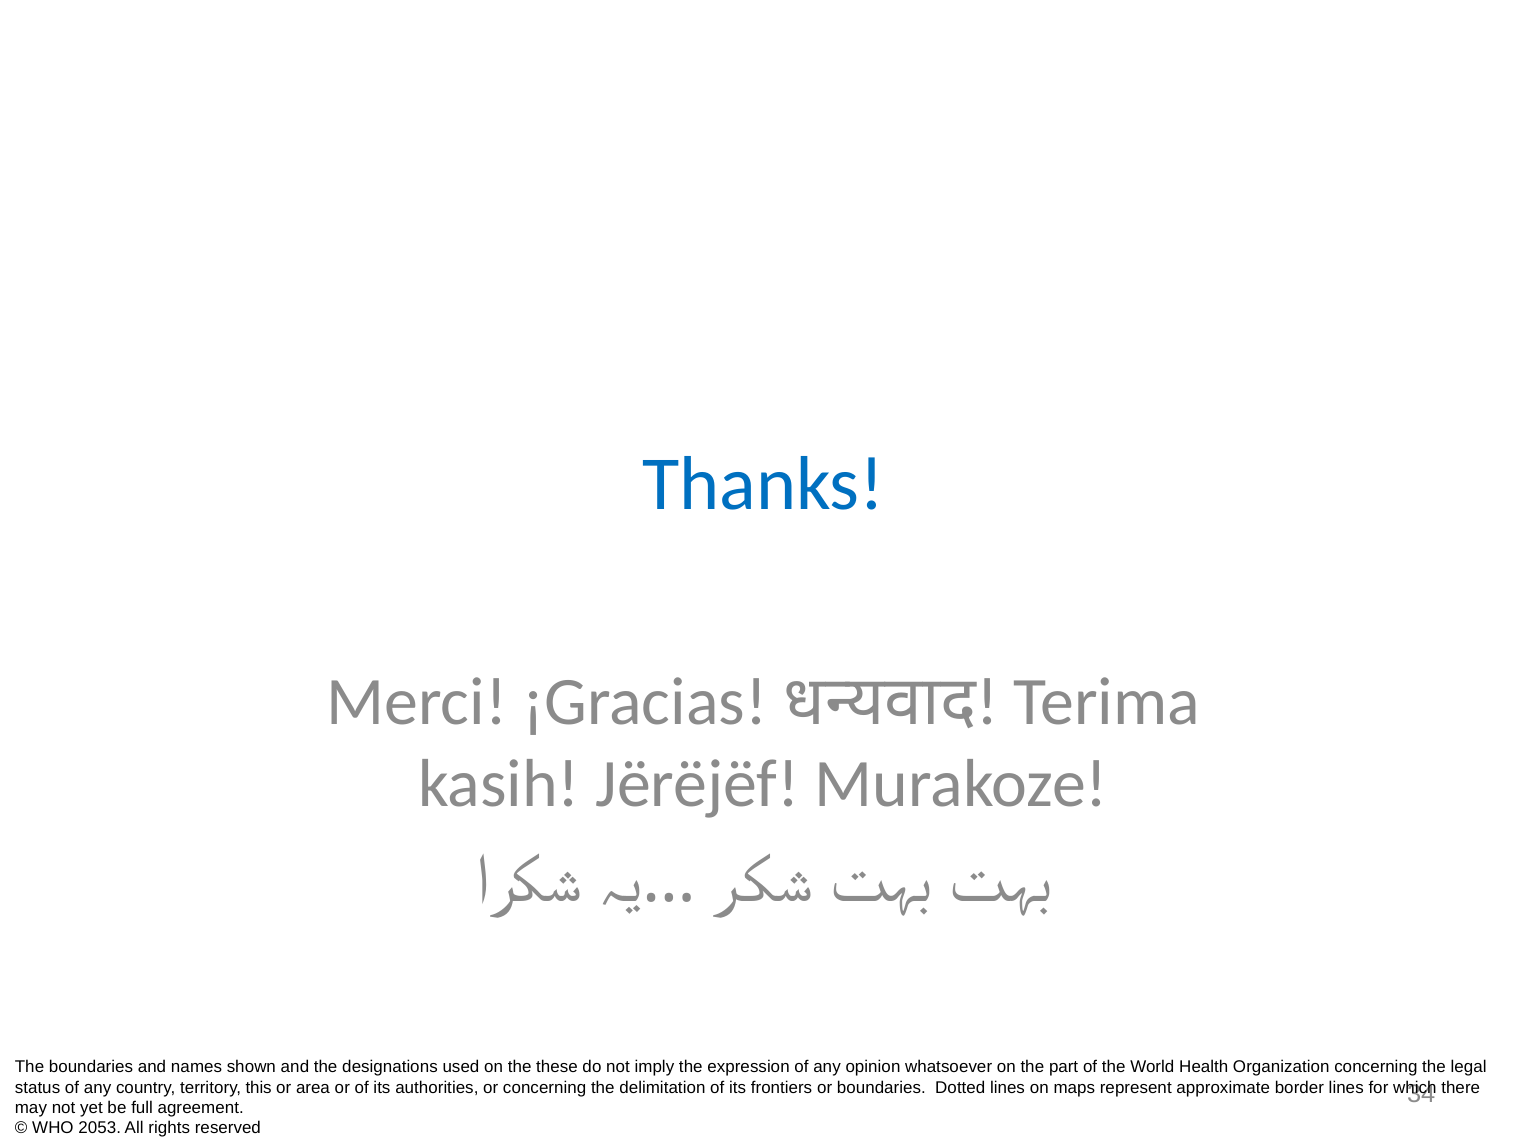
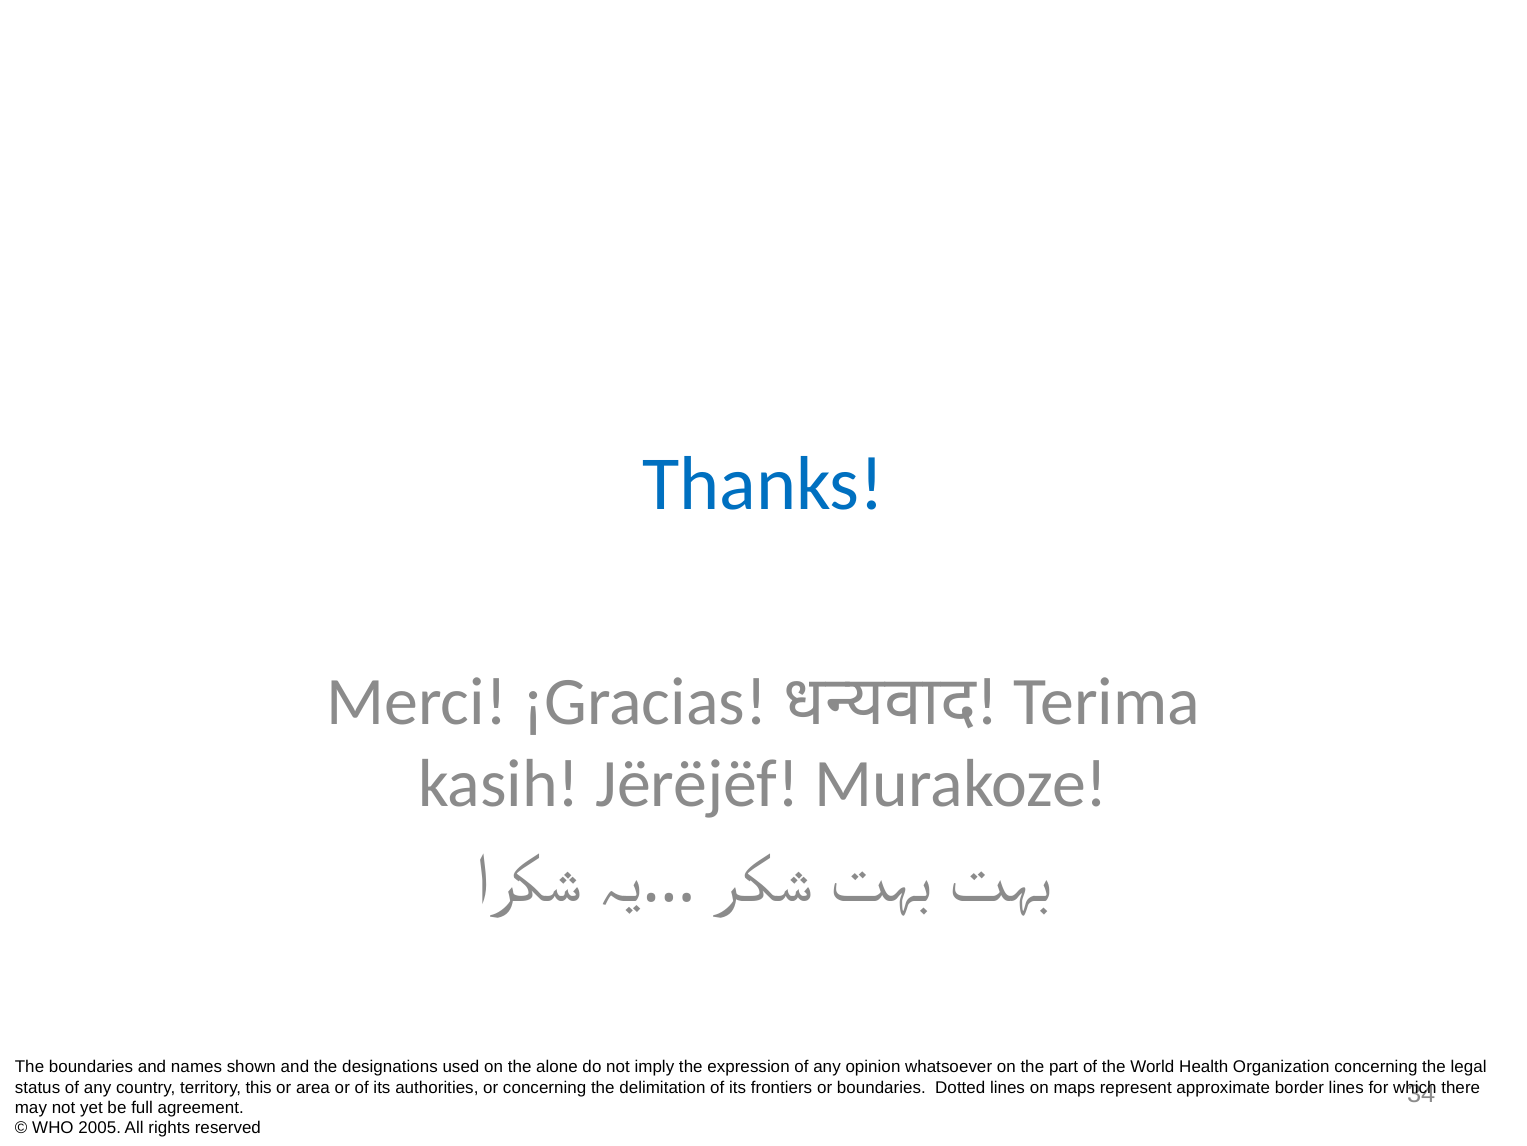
these: these -> alone
2053: 2053 -> 2005
